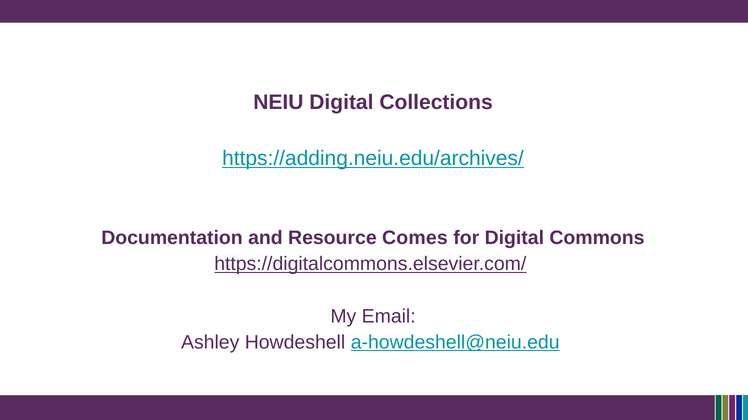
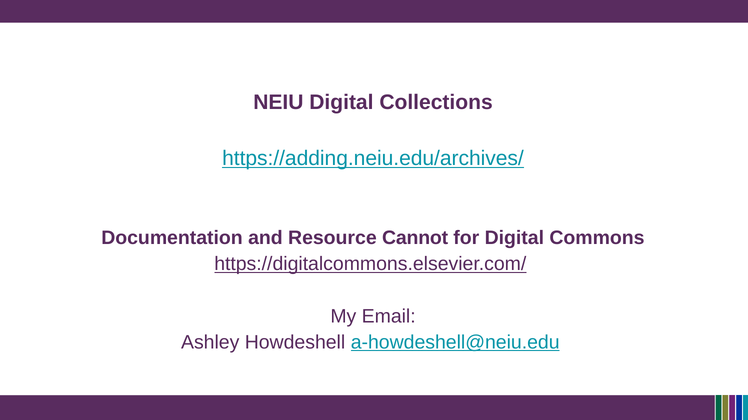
Comes: Comes -> Cannot
